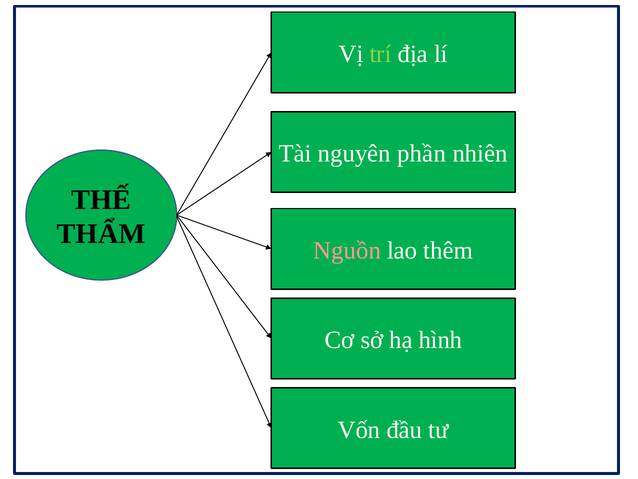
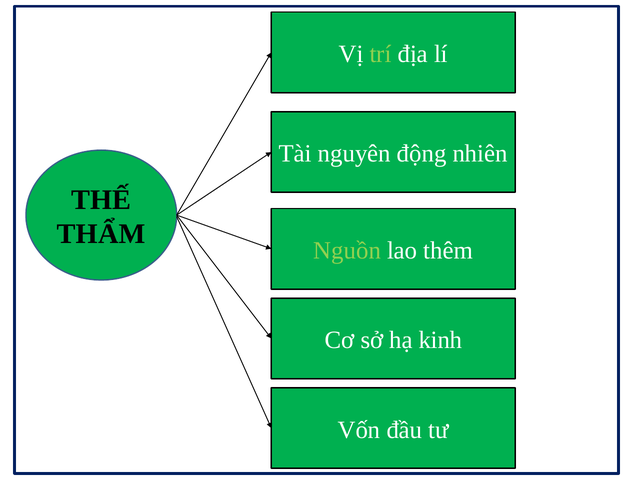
phần: phần -> động
Nguồn colour: pink -> light green
hình: hình -> kinh
